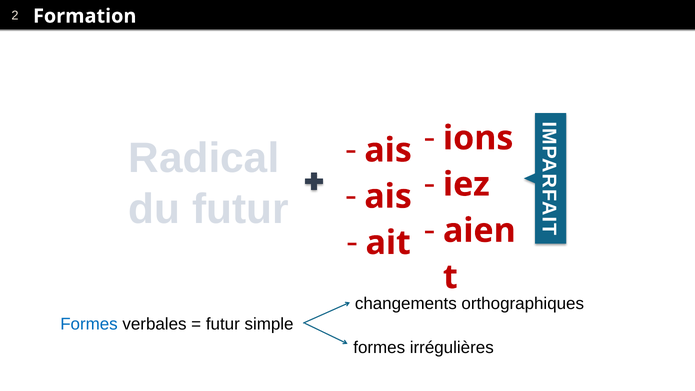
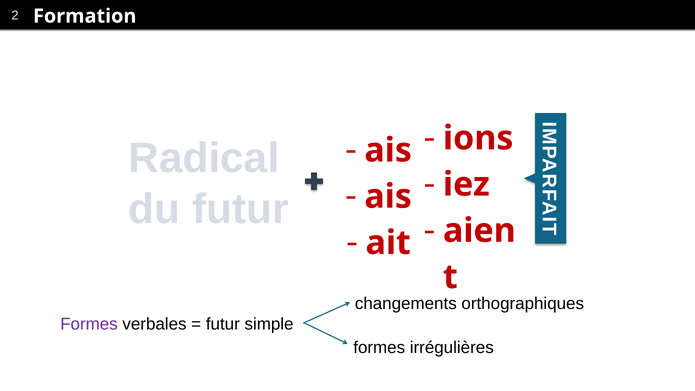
Formes at (89, 324) colour: blue -> purple
